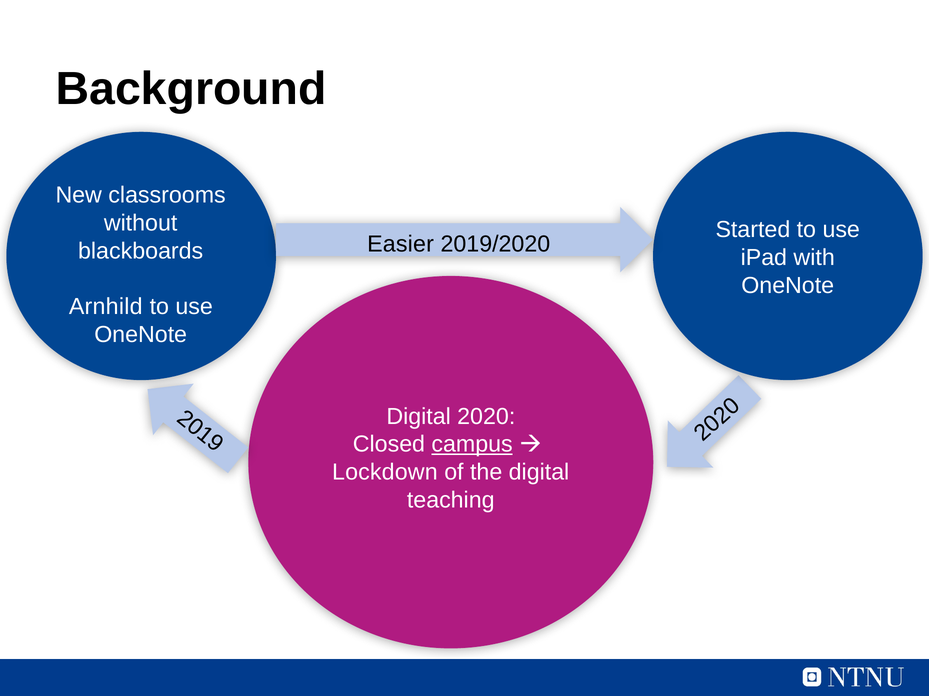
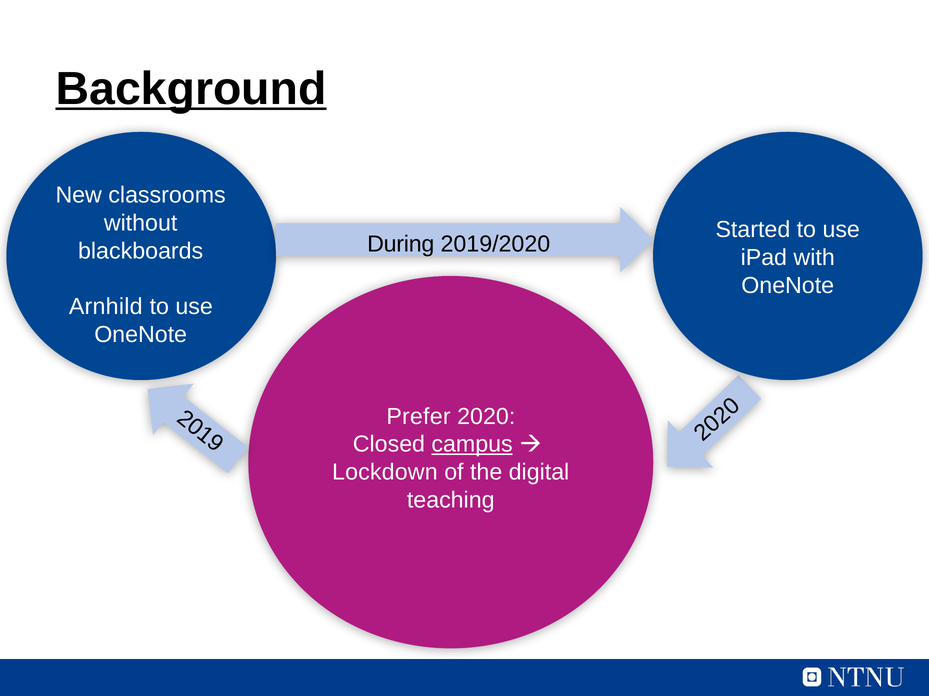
Background underline: none -> present
Easier: Easier -> During
Digital at (419, 417): Digital -> Prefer
